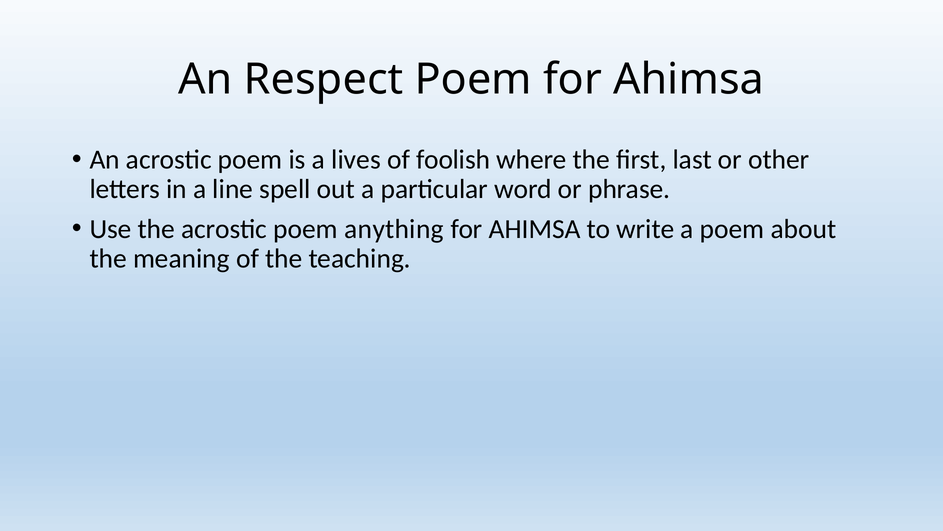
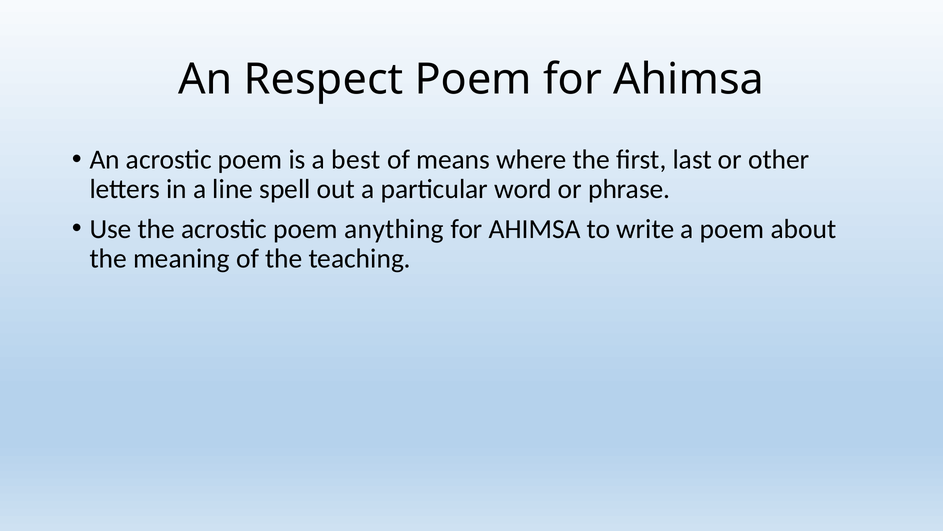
lives: lives -> best
foolish: foolish -> means
